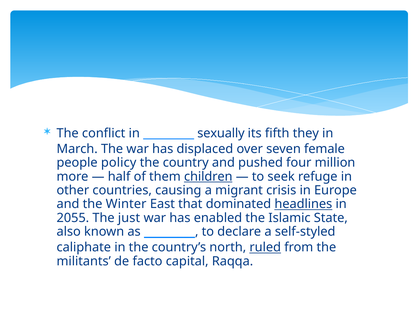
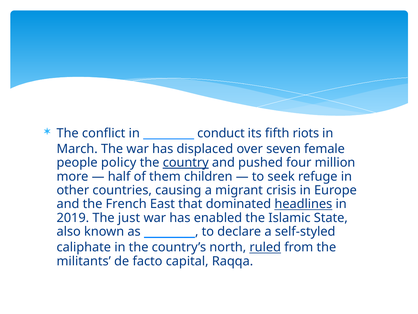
sexually: sexually -> conduct
they: they -> riots
country underline: none -> present
children underline: present -> none
Winter: Winter -> French
2055: 2055 -> 2019
